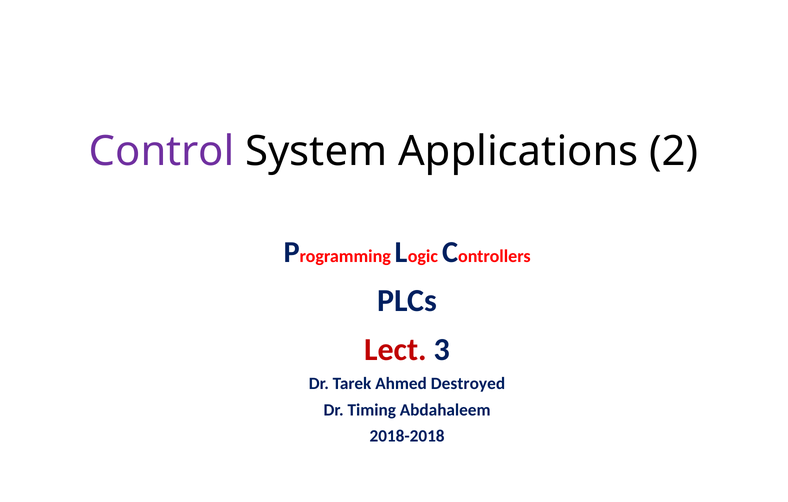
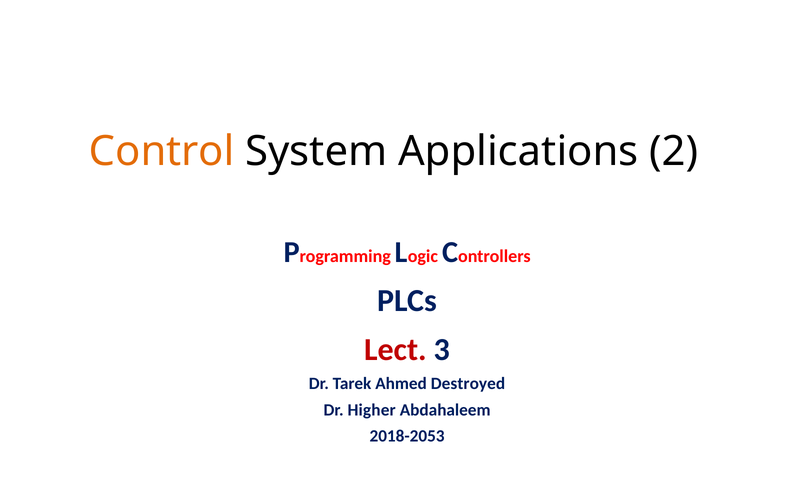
Control colour: purple -> orange
Timing: Timing -> Higher
2018-2018: 2018-2018 -> 2018-2053
